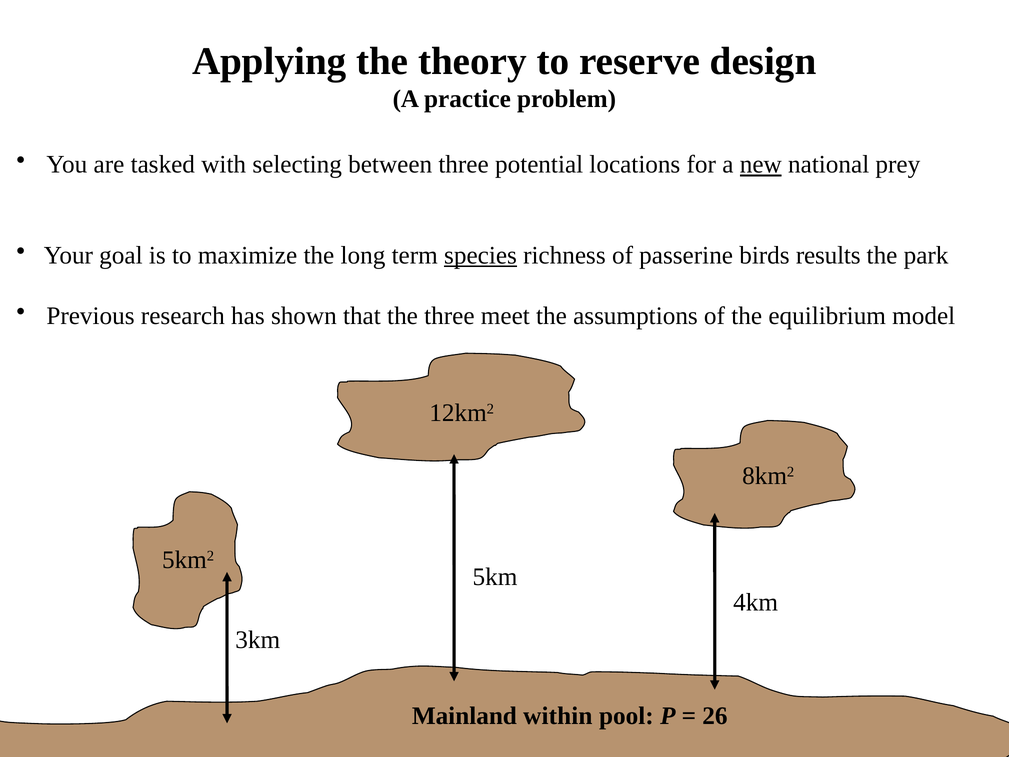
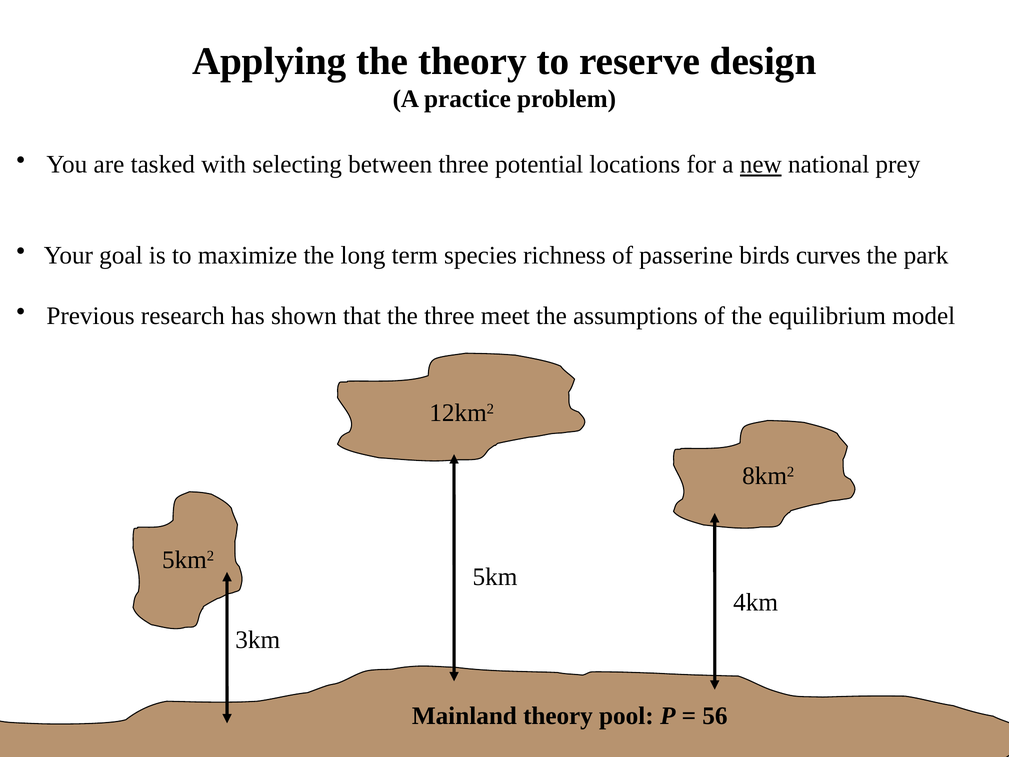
species underline: present -> none
results: results -> curves
Mainland within: within -> theory
26: 26 -> 56
